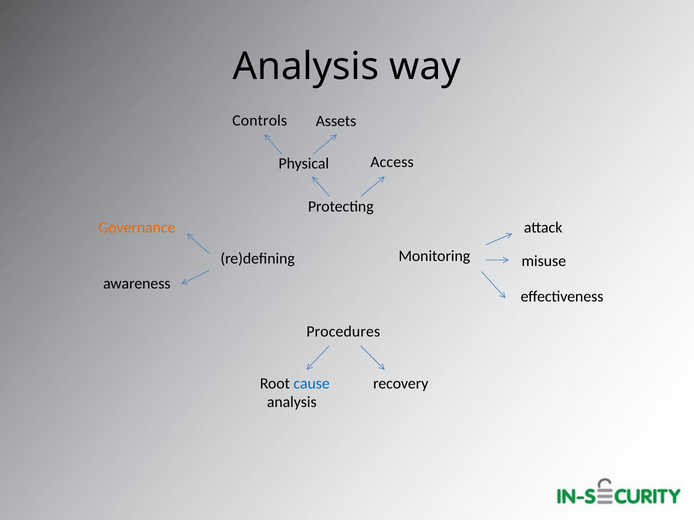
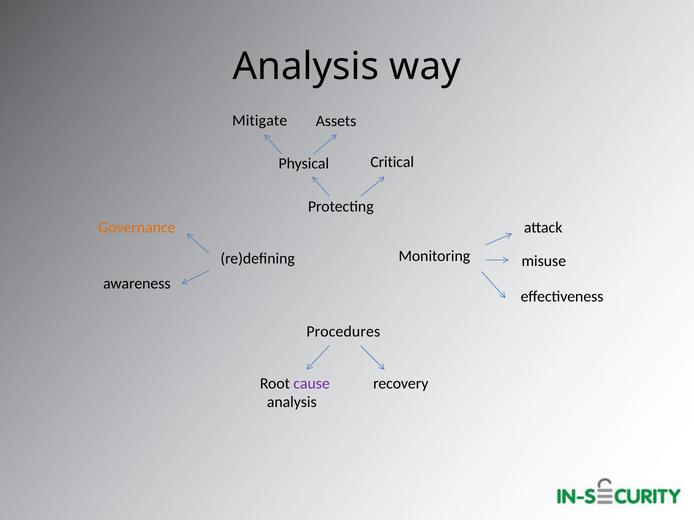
Controls: Controls -> Mitigate
Access: Access -> Critical
cause colour: blue -> purple
